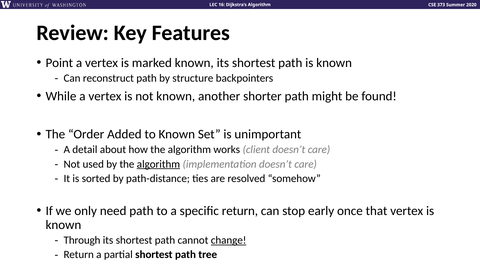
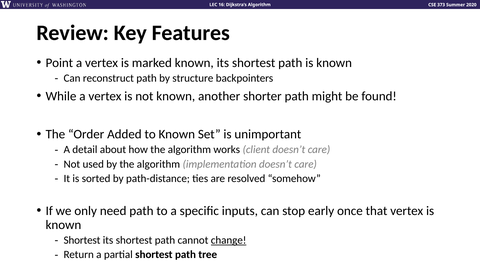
algorithm at (158, 164) underline: present -> none
specific return: return -> inputs
Through at (82, 240): Through -> Shortest
